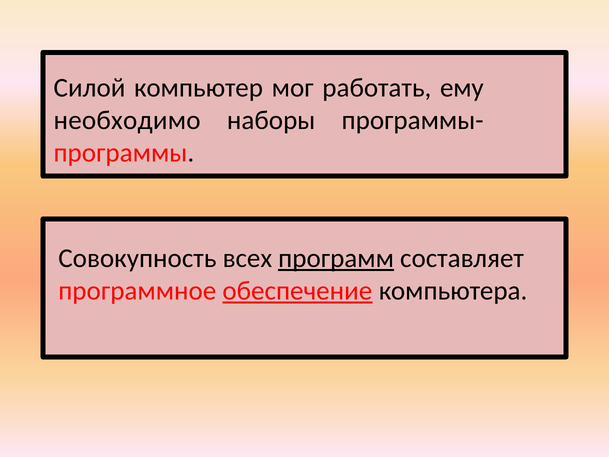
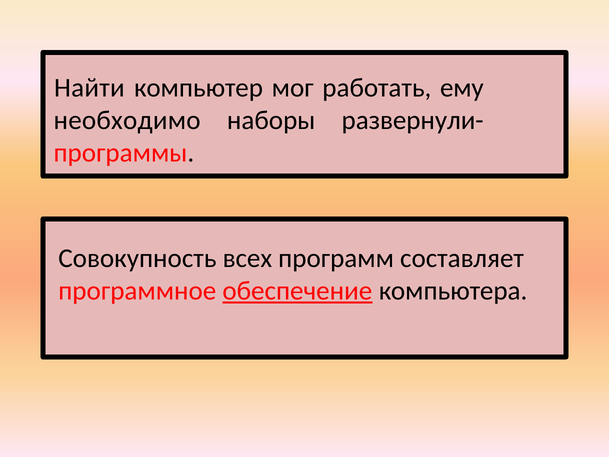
Силой: Силой -> Найти
программы-: программы- -> развернули-
программ underline: present -> none
